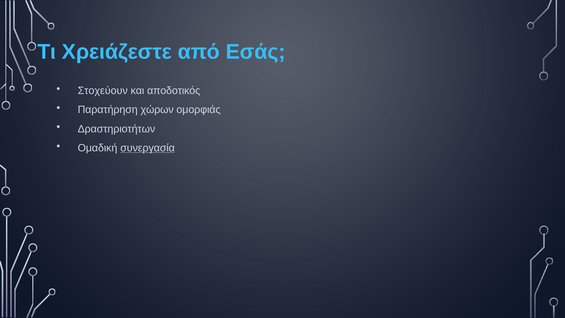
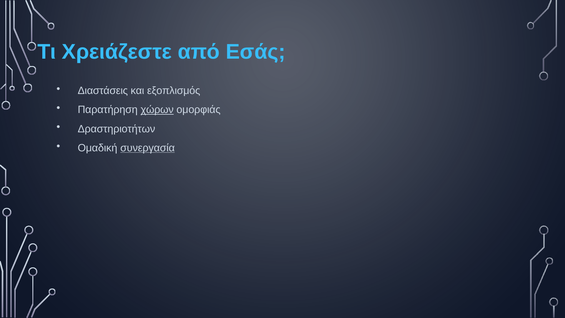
Στοχεύουν: Στοχεύουν -> Διαστάσεις
αποδοτικός: αποδοτικός -> εξοπλισμός
χώρων underline: none -> present
